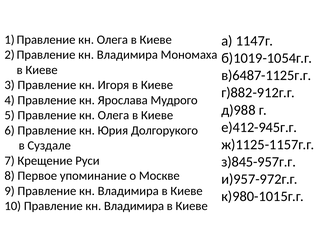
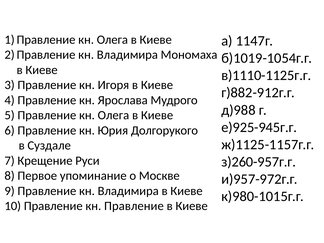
в)6487-1125г.г: в)6487-1125г.г -> в)1110-1125г.г
е)412-945г.г: е)412-945г.г -> е)925-945г.г
з)845-957г.г: з)845-957г.г -> з)260-957г.г
10 Правление кн Владимира: Владимира -> Правление
